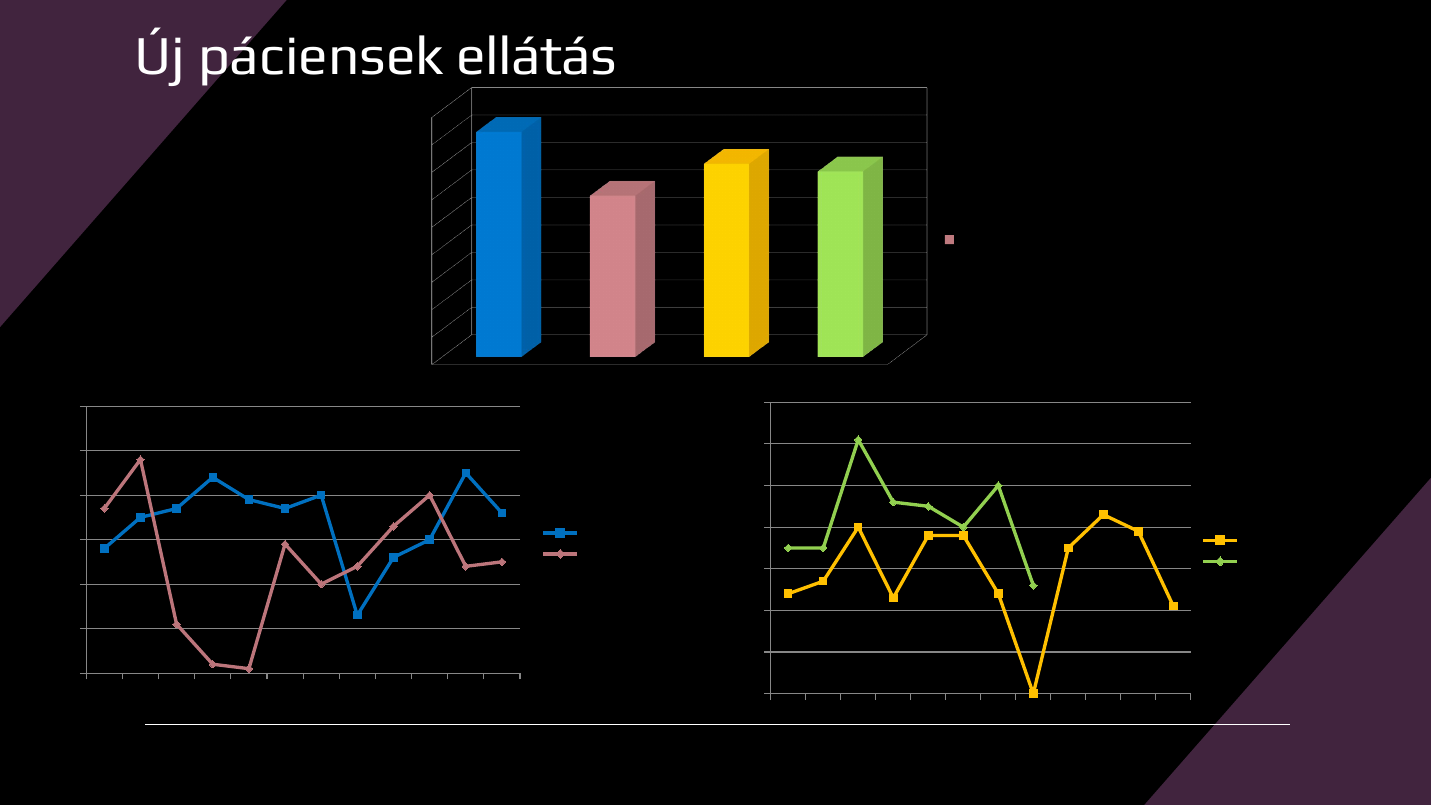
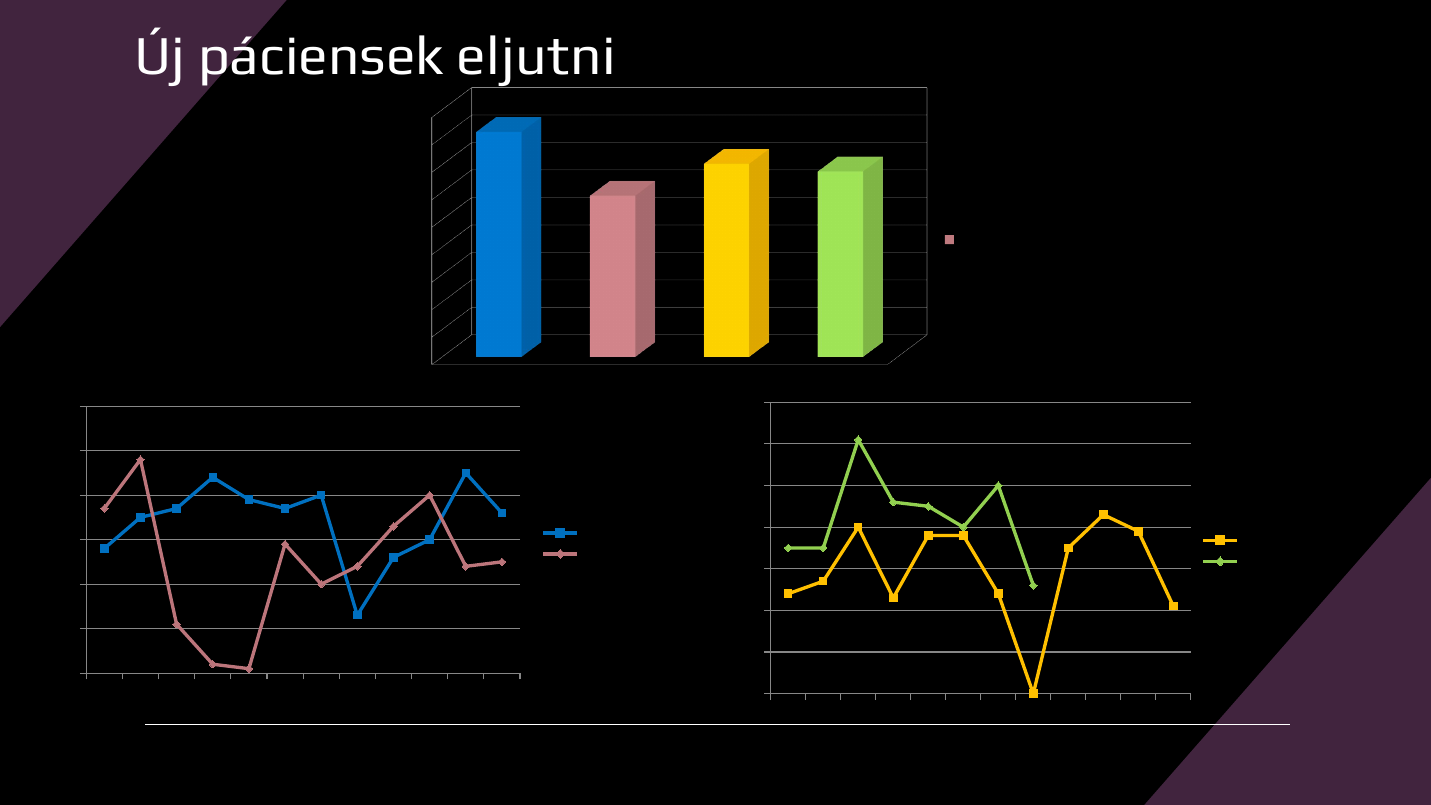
ellátás: ellátás -> eljutni
